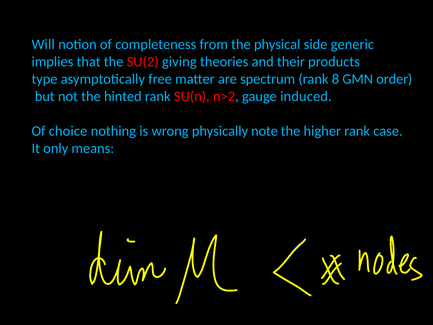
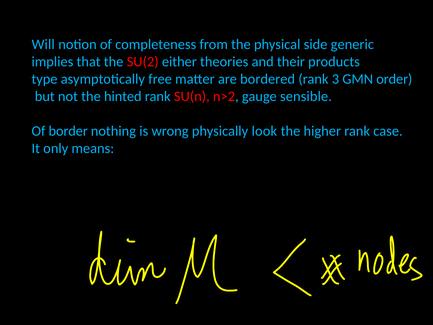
giving: giving -> either
spectrum: spectrum -> bordered
8: 8 -> 3
induced: induced -> sensible
choice: choice -> border
note: note -> look
